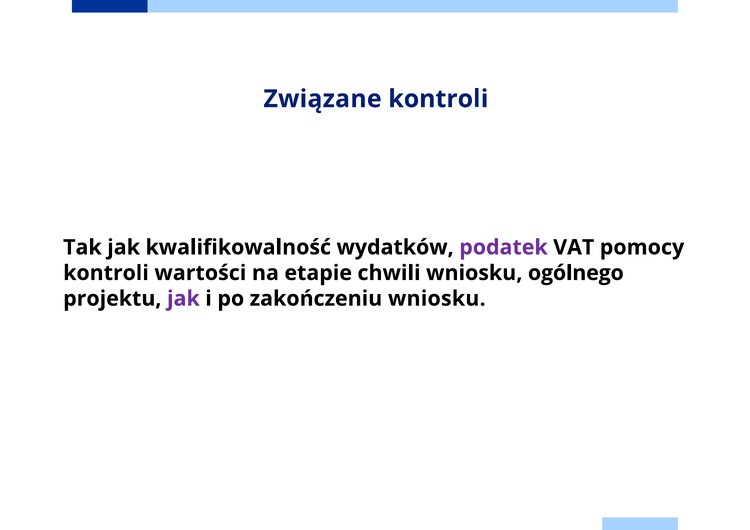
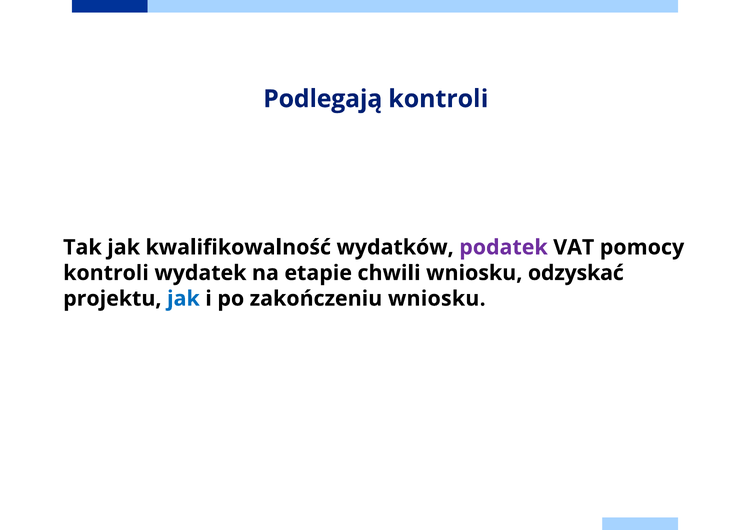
Związane: Związane -> Podlegają
wartości: wartości -> wydatek
ogólnego: ogólnego -> odzyskać
jak at (183, 299) colour: purple -> blue
